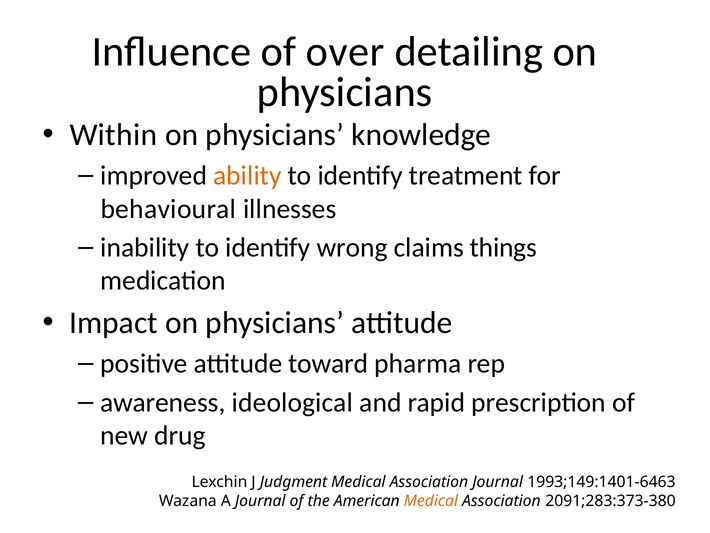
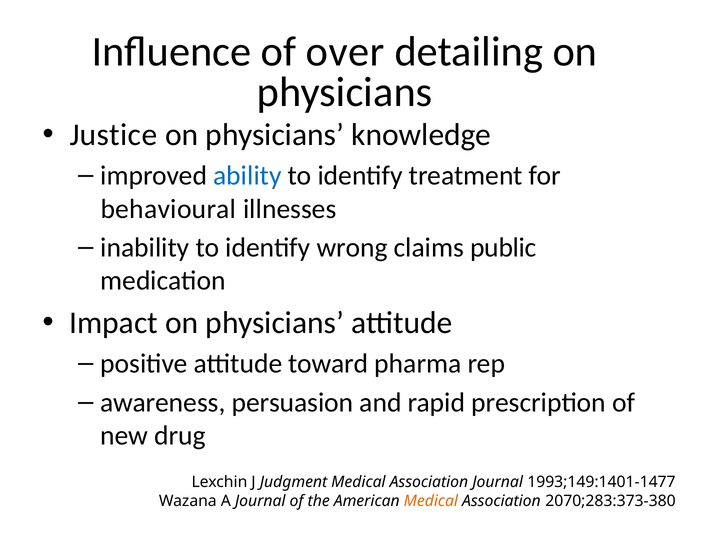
Within: Within -> Justice
ability colour: orange -> blue
things: things -> public
ideological: ideological -> persuasion
1993;149:1401-6463: 1993;149:1401-6463 -> 1993;149:1401-1477
2091;283:373-380: 2091;283:373-380 -> 2070;283:373-380
